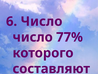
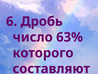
6 Число: Число -> Дробь
77%: 77% -> 63%
